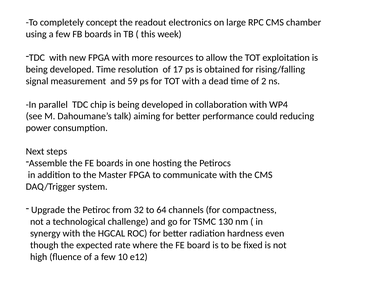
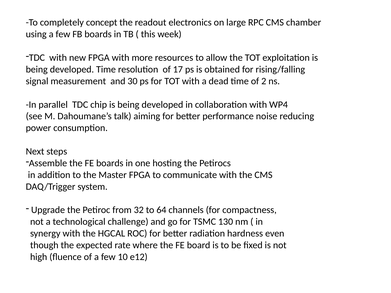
59: 59 -> 30
could: could -> noise
